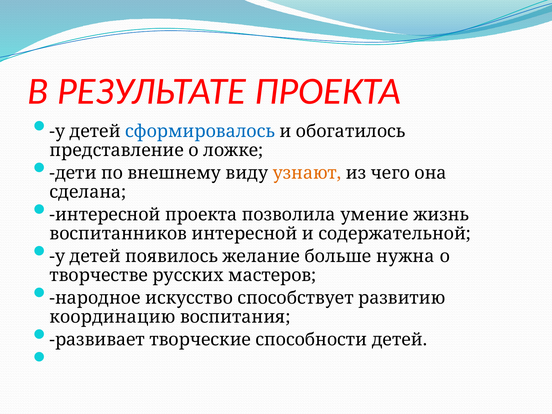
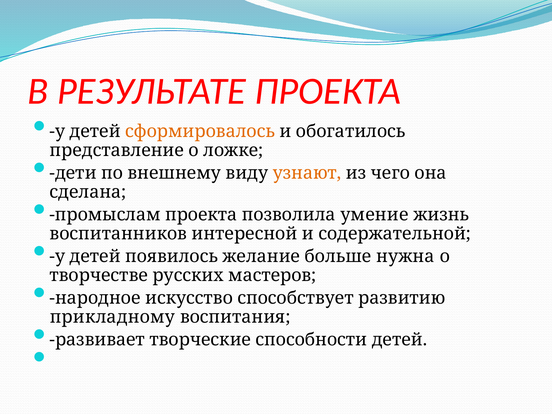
сформировалось colour: blue -> orange
интересной at (105, 215): интересной -> промыслам
координацию: координацию -> прикладному
